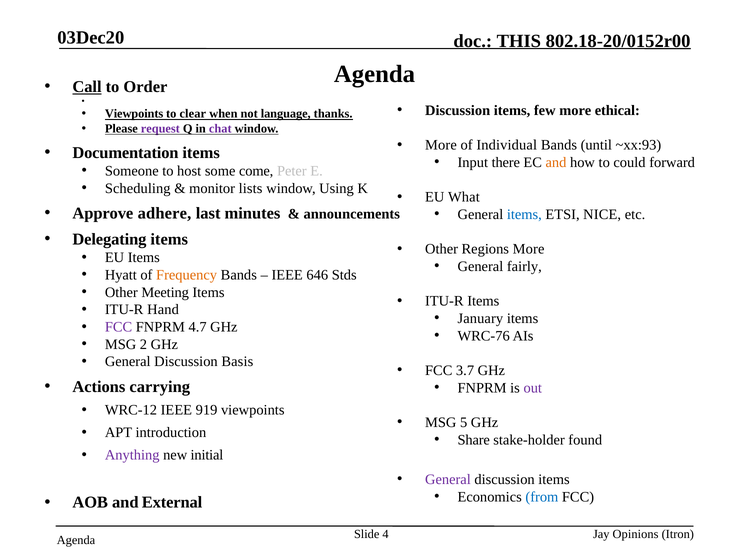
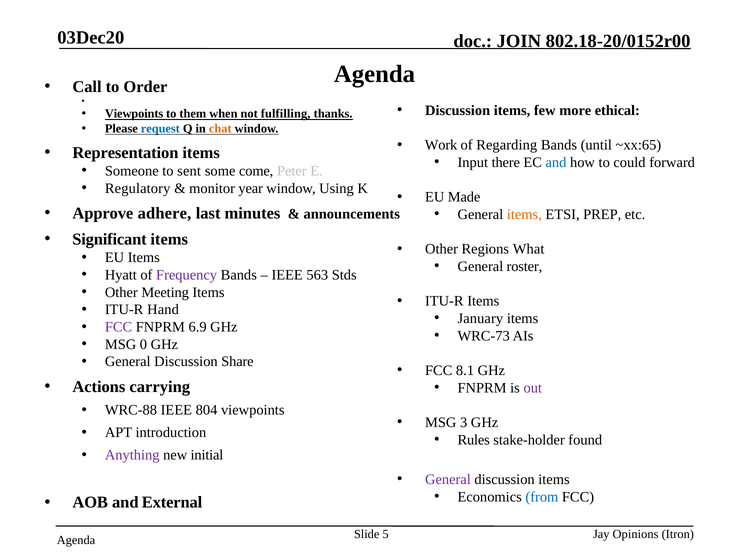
THIS: THIS -> JOIN
Call underline: present -> none
clear: clear -> them
language: language -> fulfilling
request colour: purple -> blue
chat colour: purple -> orange
More at (441, 145): More -> Work
Individual: Individual -> Regarding
~xx:93: ~xx:93 -> ~xx:65
Documentation: Documentation -> Representation
and at (556, 162) colour: orange -> blue
host: host -> sent
Scheduling: Scheduling -> Regulatory
lists: lists -> year
What: What -> Made
items at (524, 215) colour: blue -> orange
NICE: NICE -> PREP
Delegating: Delegating -> Significant
Regions More: More -> What
fairly: fairly -> roster
Frequency colour: orange -> purple
646: 646 -> 563
4.7: 4.7 -> 6.9
WRC-76: WRC-76 -> WRC-73
2: 2 -> 0
Basis: Basis -> Share
3.7: 3.7 -> 8.1
WRC-12: WRC-12 -> WRC-88
919: 919 -> 804
5: 5 -> 3
Share: Share -> Rules
4: 4 -> 5
